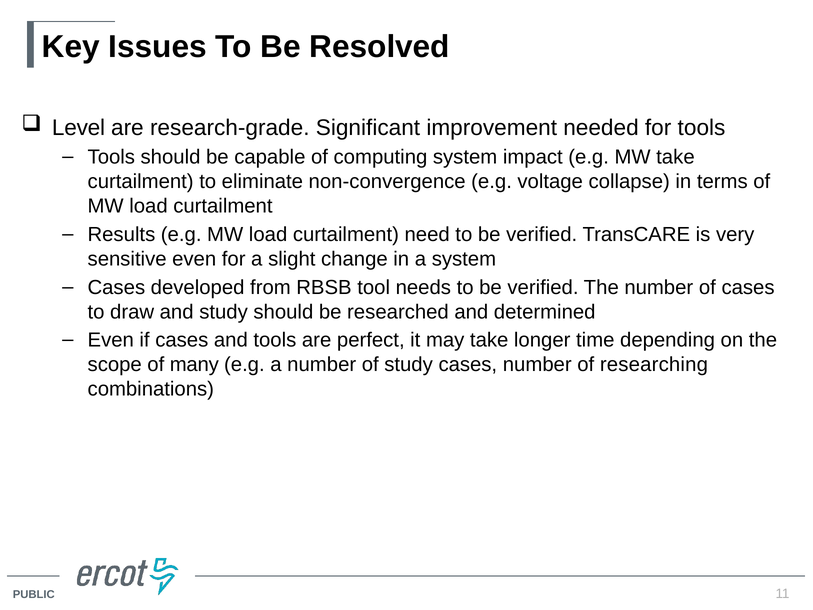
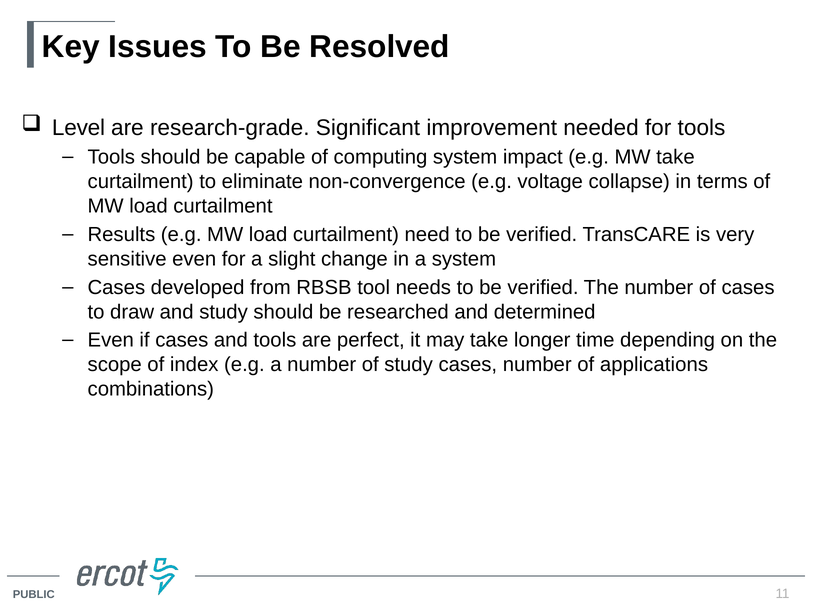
many: many -> index
researching: researching -> applications
